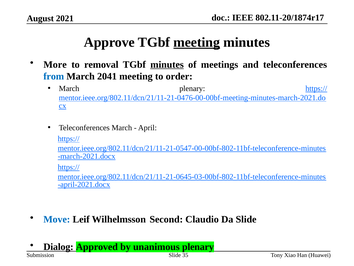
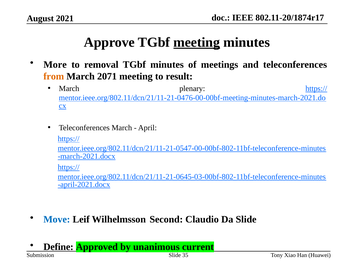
minutes at (167, 64) underline: present -> none
from colour: blue -> orange
2041: 2041 -> 2071
order: order -> result
Dialog: Dialog -> Define
unanimous plenary: plenary -> current
